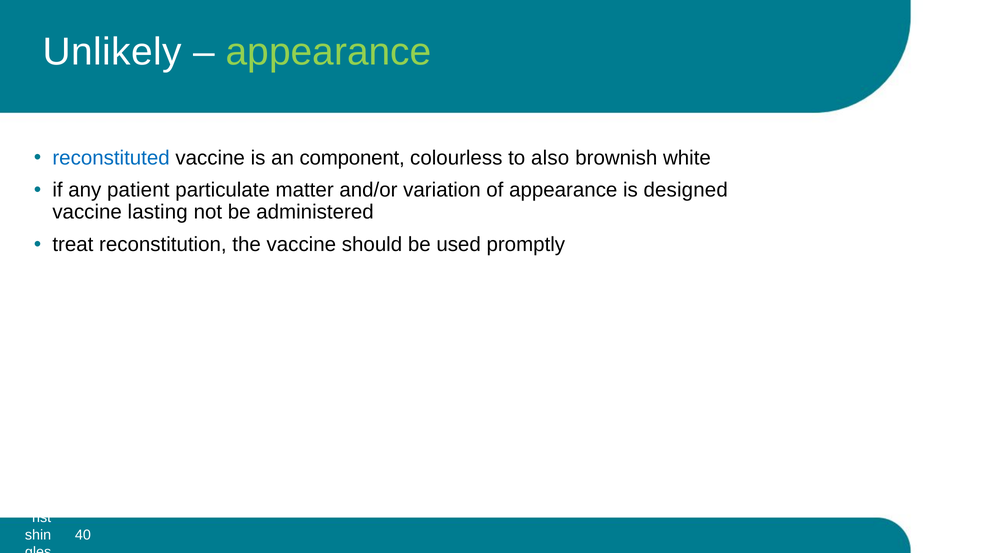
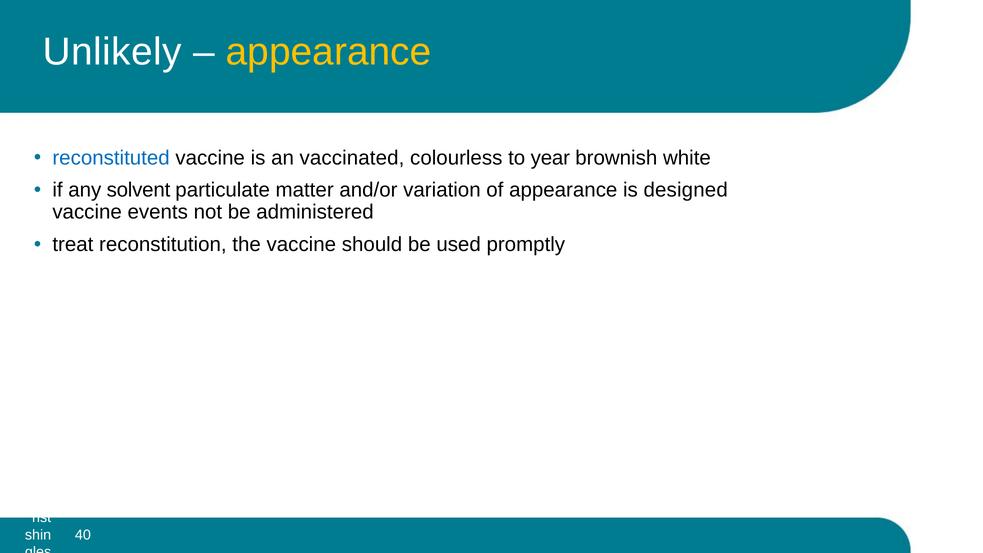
appearance at (329, 52) colour: light green -> yellow
component: component -> vaccinated
also: also -> year
patient: patient -> solvent
lasting: lasting -> events
